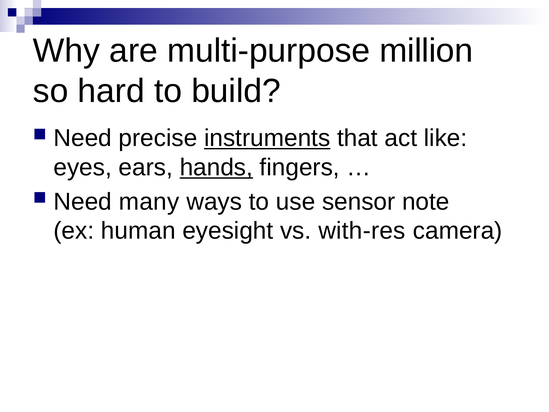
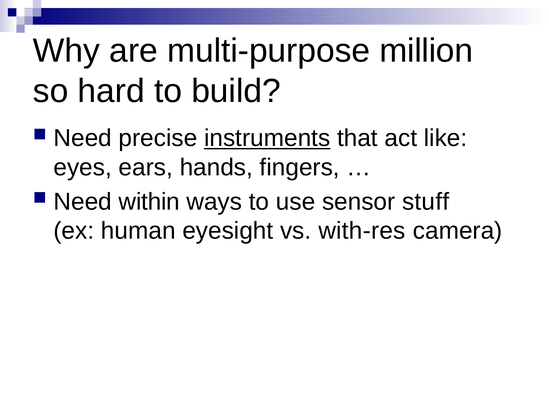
hands underline: present -> none
many: many -> within
note: note -> stuff
